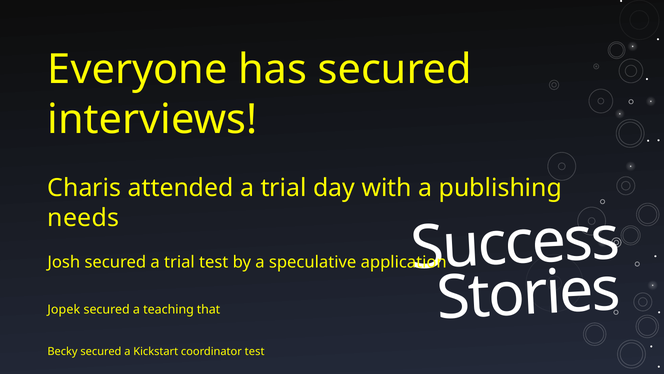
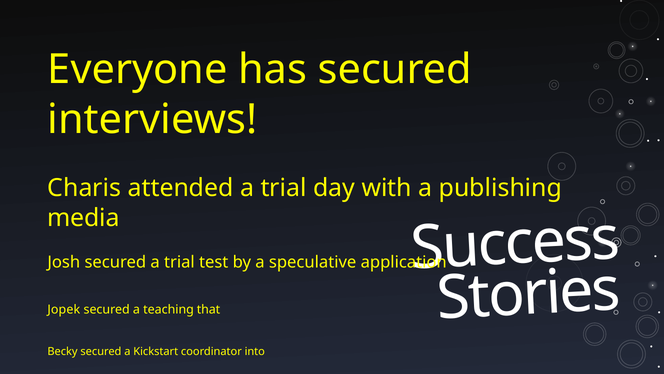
needs: needs -> media
coordinator test: test -> into
